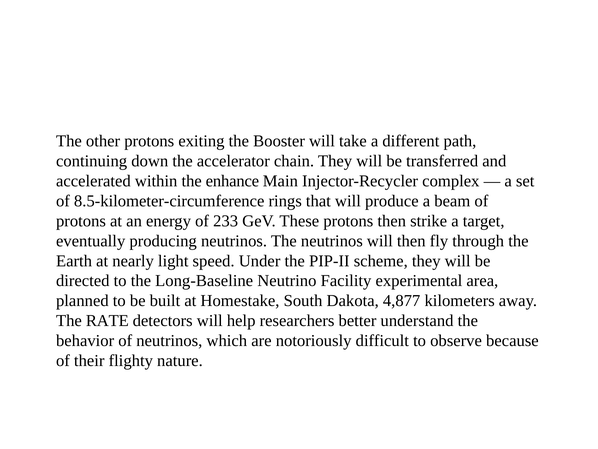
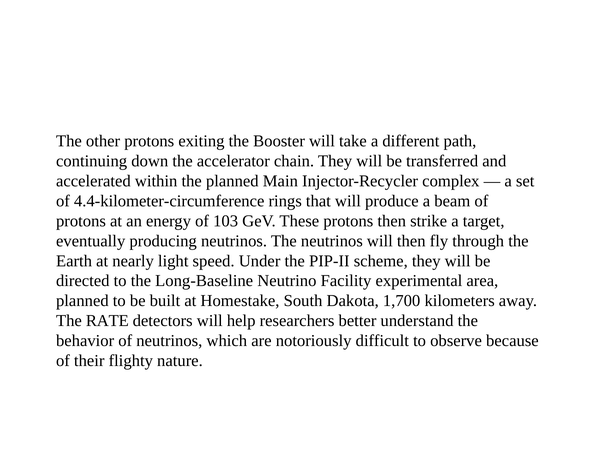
the enhance: enhance -> planned
8.5-kilometer-circumference: 8.5-kilometer-circumference -> 4.4-kilometer-circumference
233: 233 -> 103
4,877: 4,877 -> 1,700
